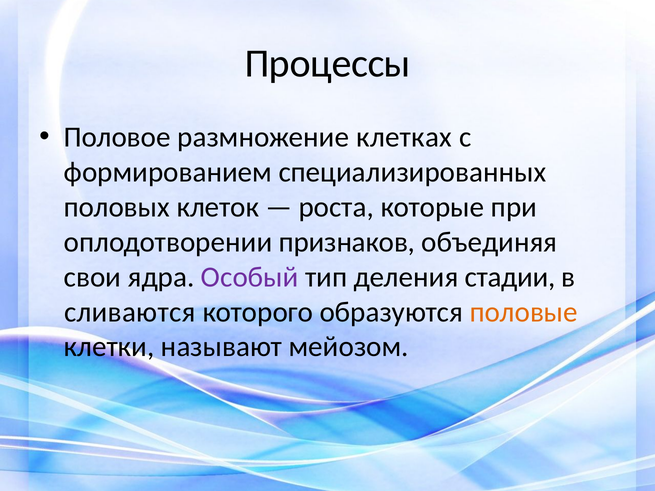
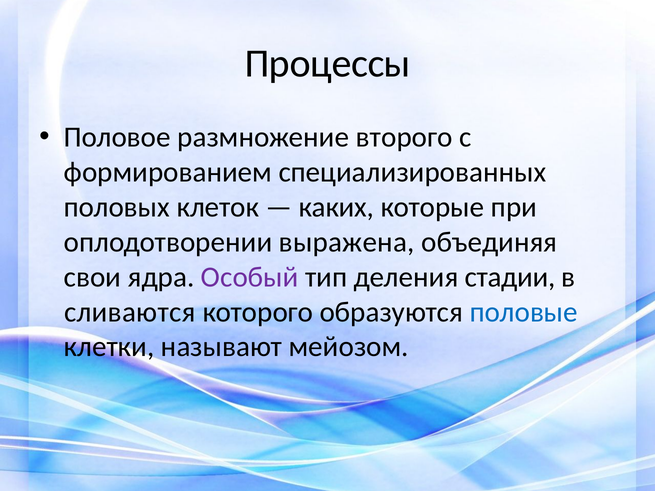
клетках: клетках -> второго
роста: роста -> каких
признаков: признаков -> выражена
половые colour: orange -> blue
